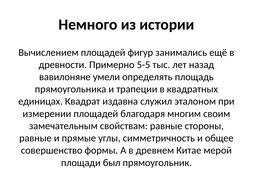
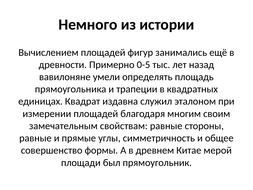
5-5: 5-5 -> 0-5
